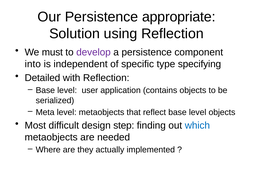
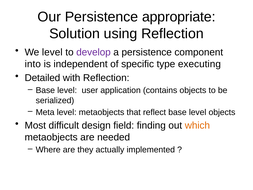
We must: must -> level
specifying: specifying -> executing
step: step -> field
which colour: blue -> orange
